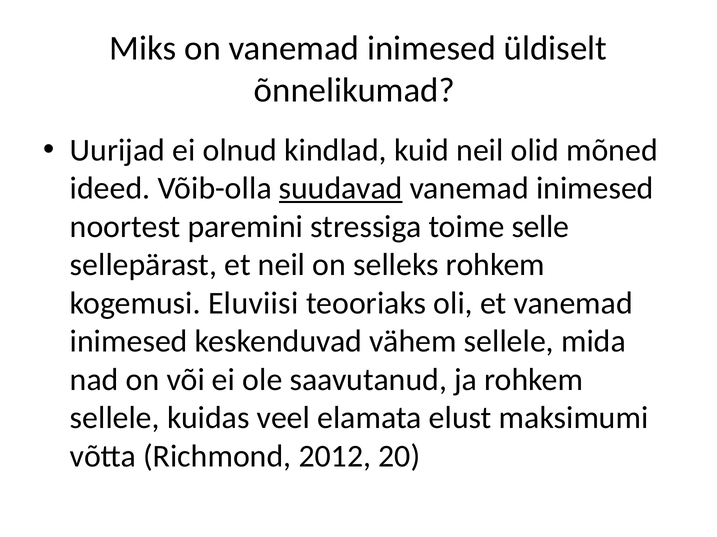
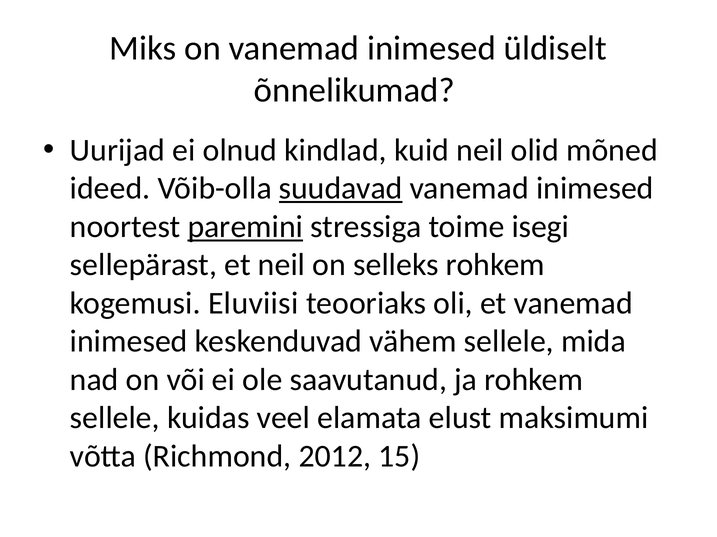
paremini underline: none -> present
selle: selle -> isegi
20: 20 -> 15
